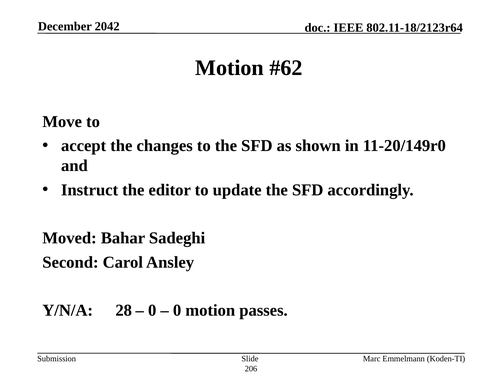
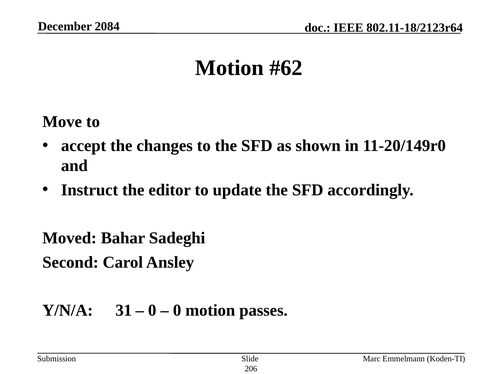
2042: 2042 -> 2084
28: 28 -> 31
